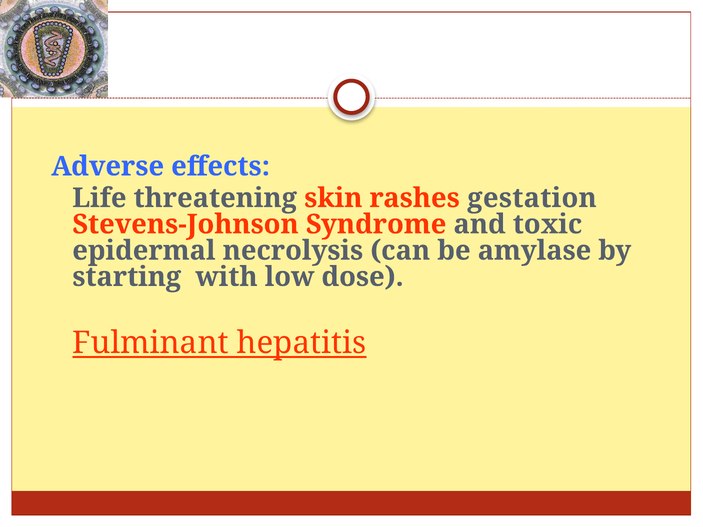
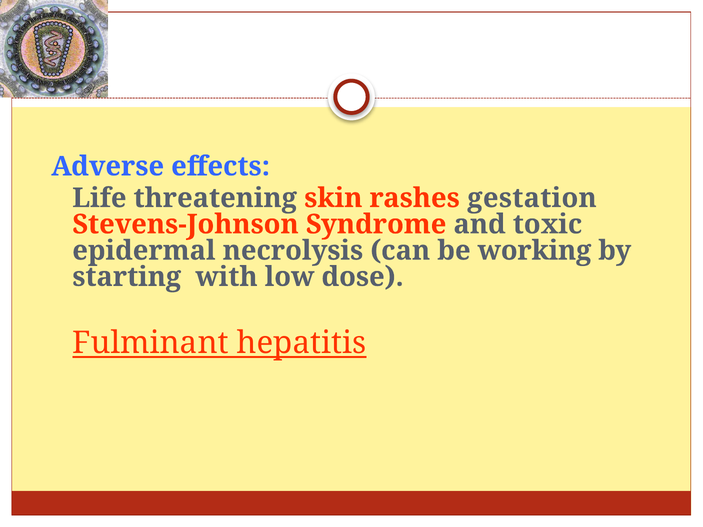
amylase: amylase -> working
